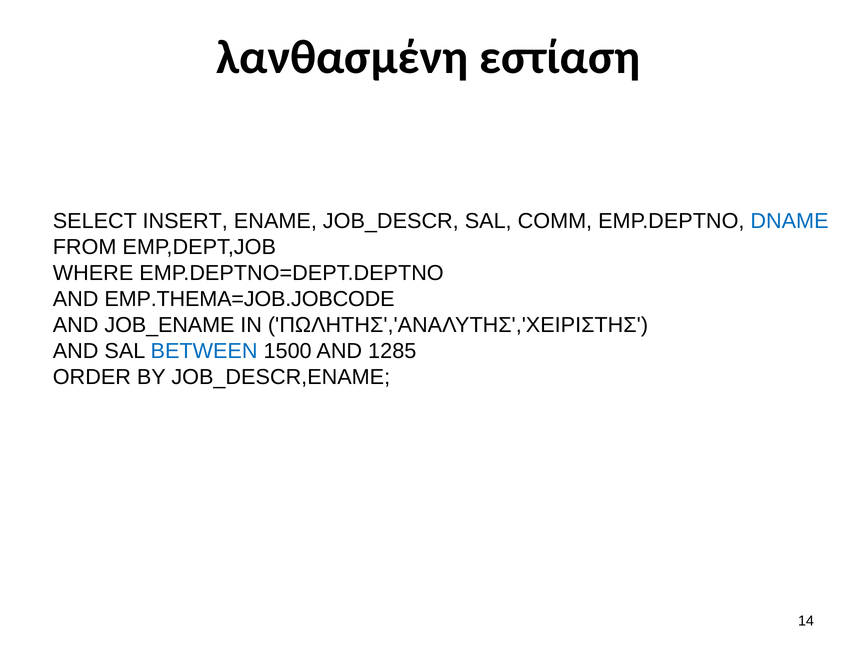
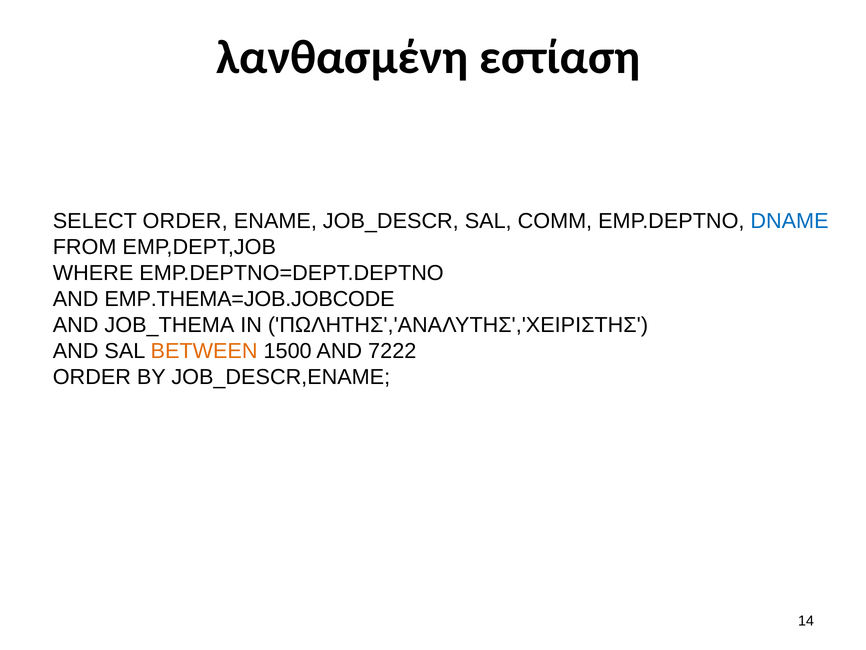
SELECT INSERT: INSERT -> ORDER
JOB_ENAME: JOB_ENAME -> JOB_THEMA
BETWEEN colour: blue -> orange
1285: 1285 -> 7222
